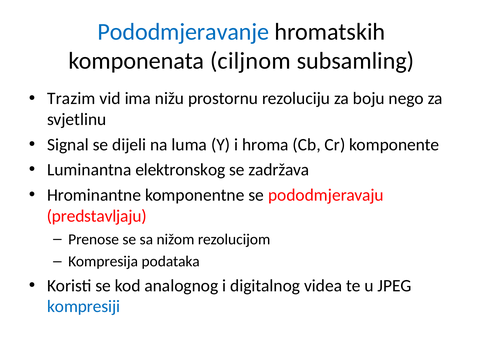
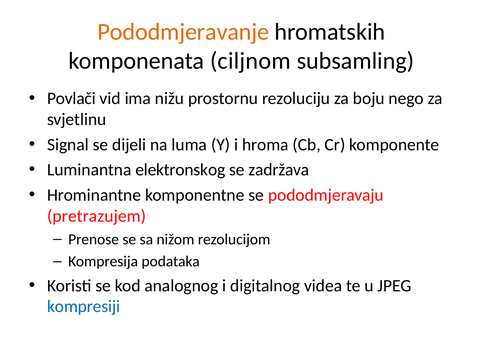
Pododmjeravanje colour: blue -> orange
Trazim: Trazim -> Povlači
predstavljaju: predstavljaju -> pretrazujem
